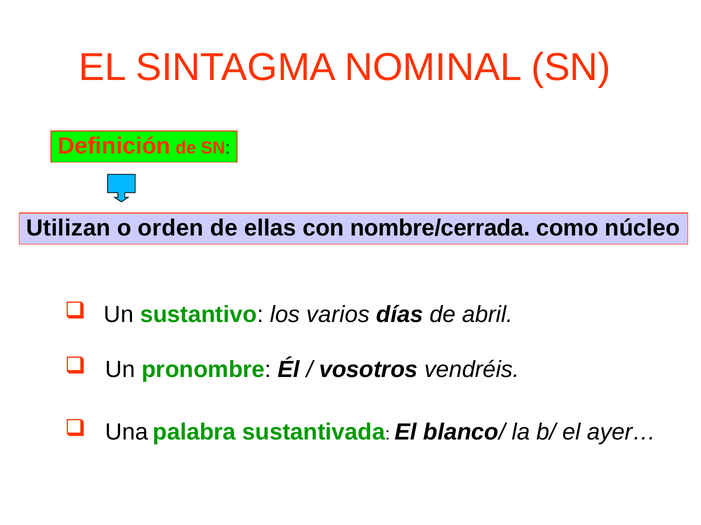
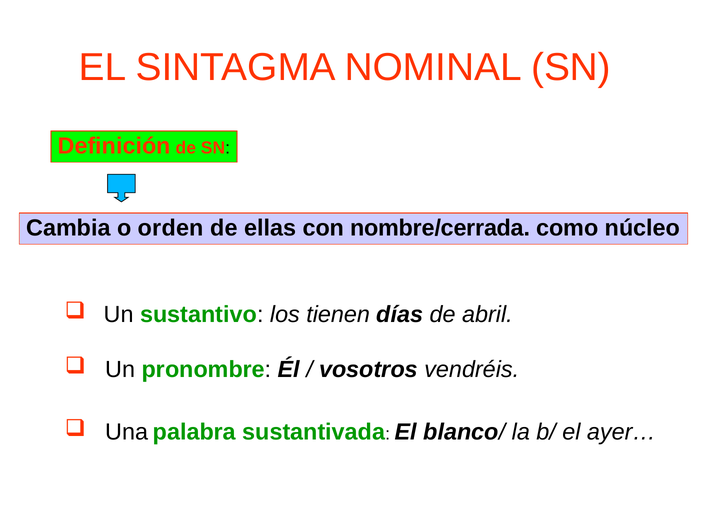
Utilizan: Utilizan -> Cambia
varios: varios -> tienen
